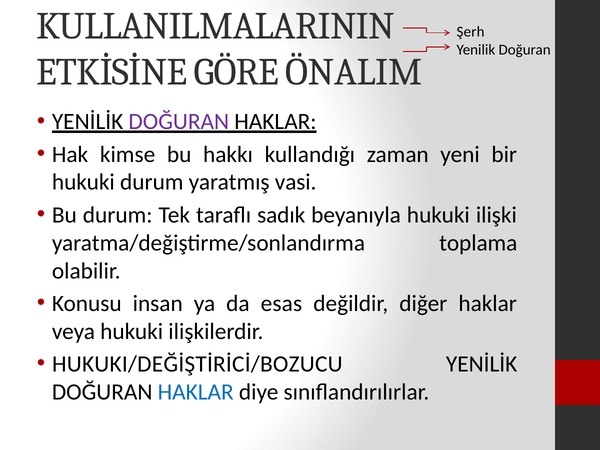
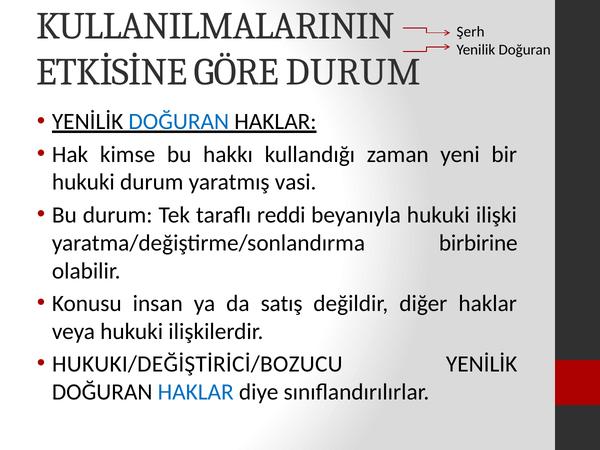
GÖRE ÖNALIM: ÖNALIM -> DURUM
DOĞURAN at (179, 122) colour: purple -> blue
sadık: sadık -> reddi
toplama: toplama -> birbirine
esas: esas -> satış
